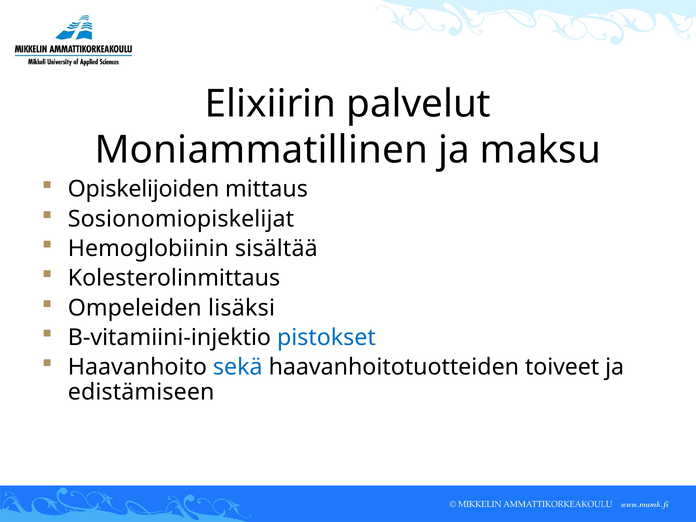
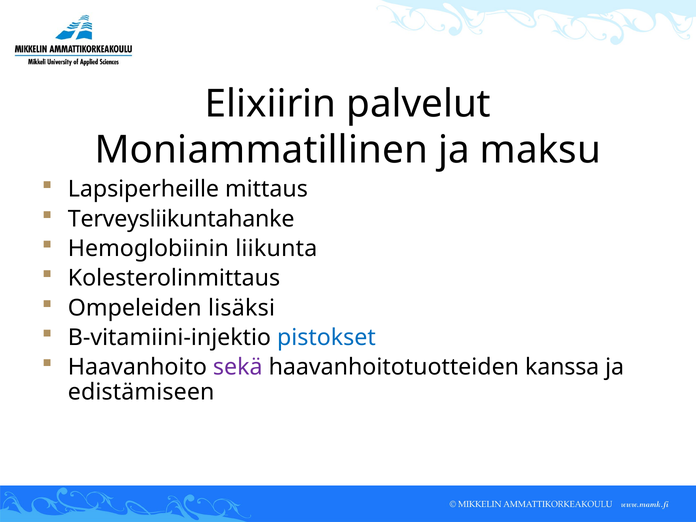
Opiskelijoiden: Opiskelijoiden -> Lapsiperheille
Sosionomiopiskelijat: Sosionomiopiskelijat -> Terveysliikuntahanke
sisältää: sisältää -> liikunta
sekä colour: blue -> purple
toiveet: toiveet -> kanssa
